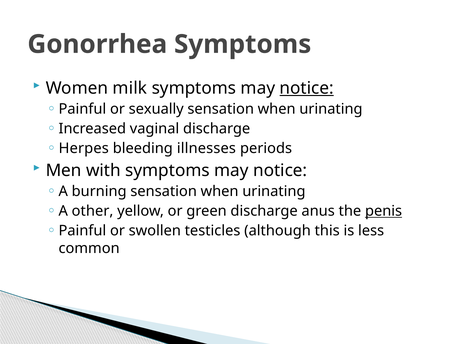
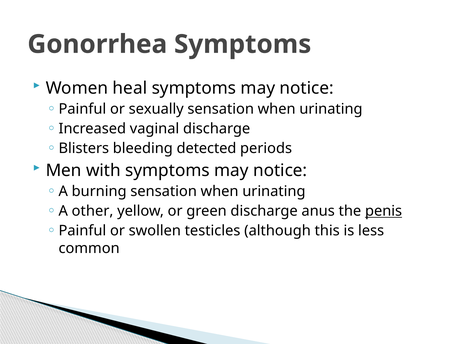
milk: milk -> heal
notice at (307, 88) underline: present -> none
Herpes: Herpes -> Blisters
illnesses: illnesses -> detected
